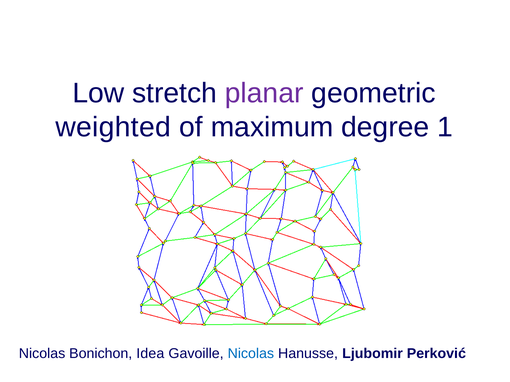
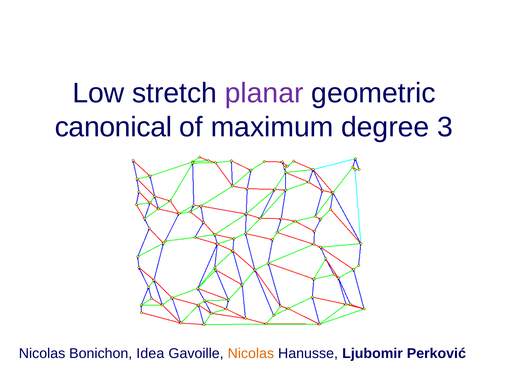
weighted: weighted -> canonical
1: 1 -> 3
Nicolas at (251, 354) colour: blue -> orange
